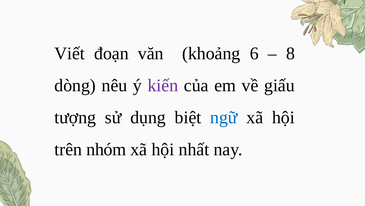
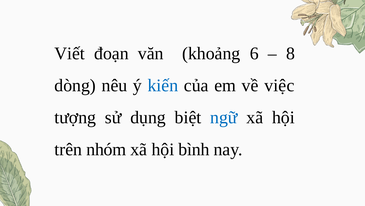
kiến colour: purple -> blue
giấu: giấu -> việc
nhất: nhất -> bình
